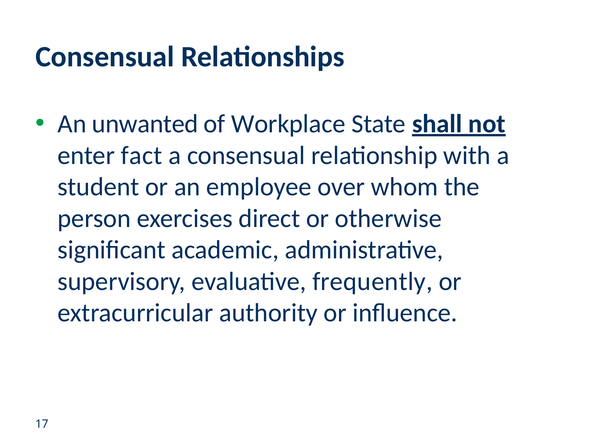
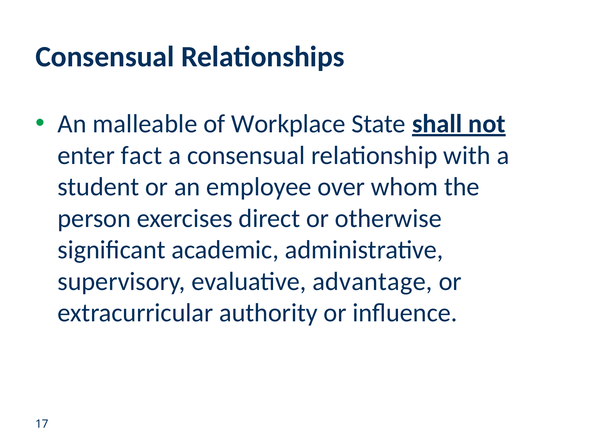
unwanted: unwanted -> malleable
frequently: frequently -> advantage
